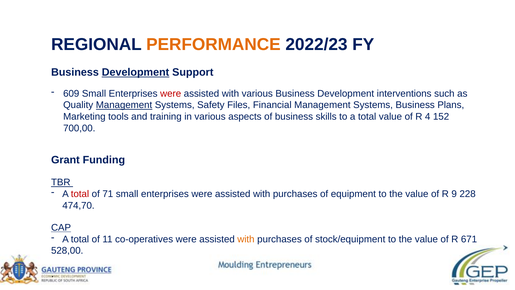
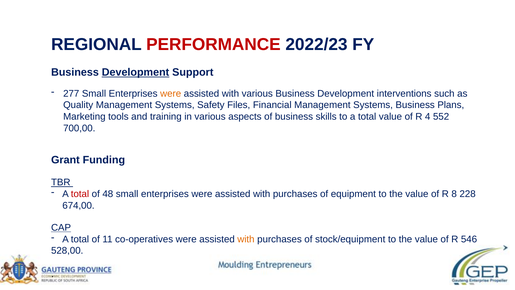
PERFORMANCE colour: orange -> red
609: 609 -> 277
were at (171, 93) colour: red -> orange
Management at (124, 105) underline: present -> none
152: 152 -> 552
71: 71 -> 48
9: 9 -> 8
474,70: 474,70 -> 674,00
671: 671 -> 546
